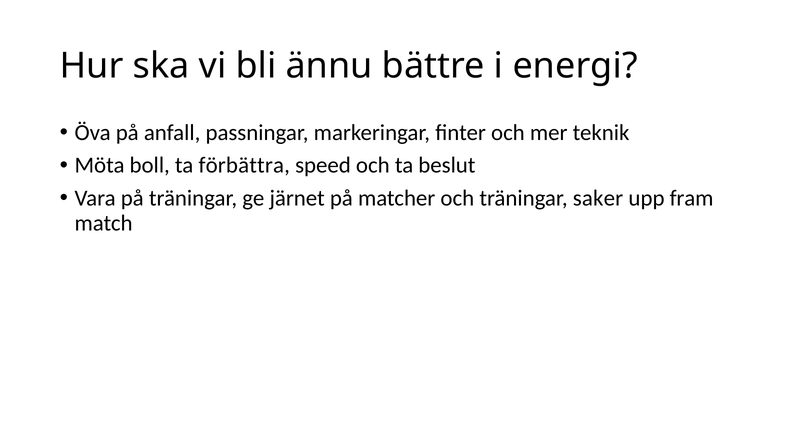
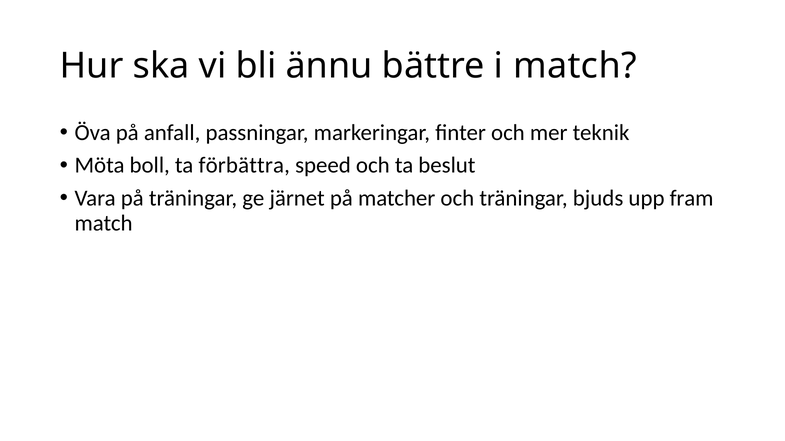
i energi: energi -> match
saker: saker -> bjuds
